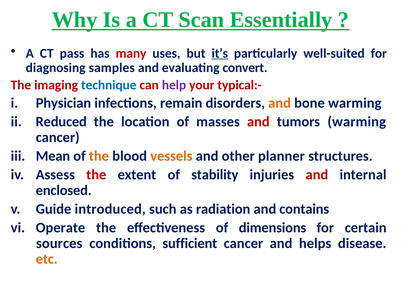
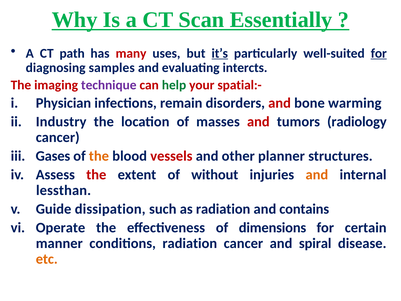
pass: pass -> path
for at (379, 53) underline: none -> present
convert: convert -> intercts
technique colour: blue -> purple
help colour: purple -> green
typical:-: typical:- -> spatial:-
and at (280, 103) colour: orange -> red
Reduced: Reduced -> Industry
tumors warming: warming -> radiology
Mean: Mean -> Gases
vessels colour: orange -> red
stability: stability -> without
and at (317, 175) colour: red -> orange
enclosed: enclosed -> lessthan
introduced: introduced -> dissipation
sources: sources -> manner
conditions sufficient: sufficient -> radiation
helps: helps -> spiral
